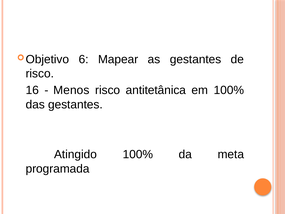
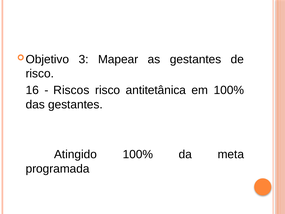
6: 6 -> 3
Menos: Menos -> Riscos
